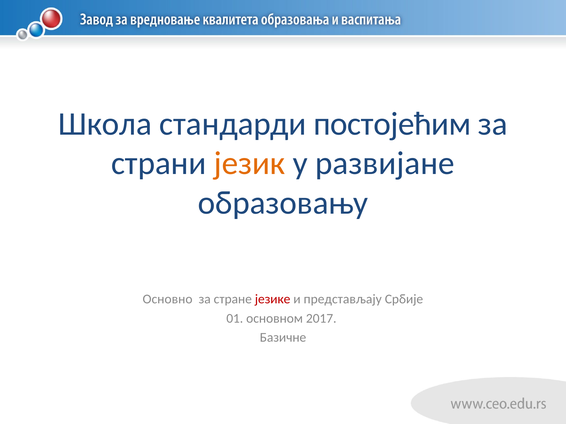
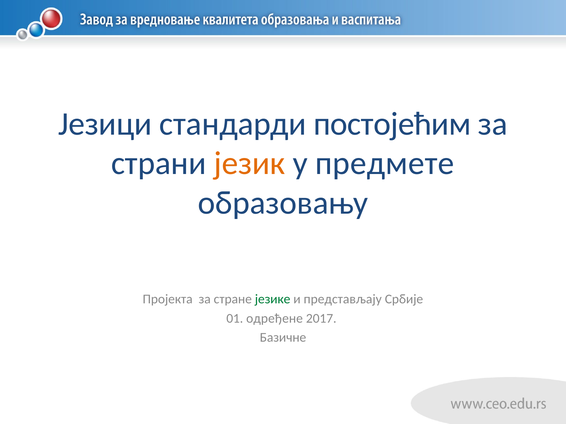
Шкoлa: Шкoлa -> Језици
развијане: развијане -> предмете
Основно: Основно -> Пројекта
језике colour: red -> green
основном: основном -> одређене
